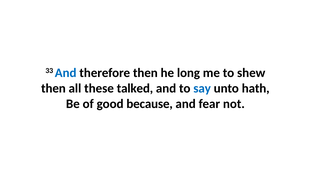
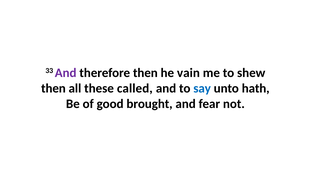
And at (66, 73) colour: blue -> purple
long: long -> vain
talked: talked -> called
because: because -> brought
